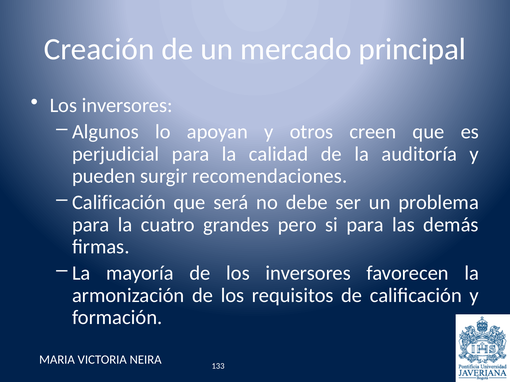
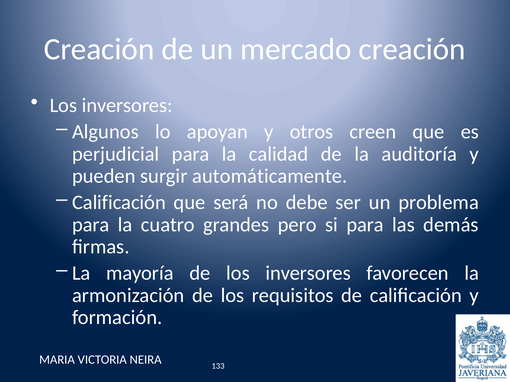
mercado principal: principal -> creación
recomendaciones: recomendaciones -> automáticamente
